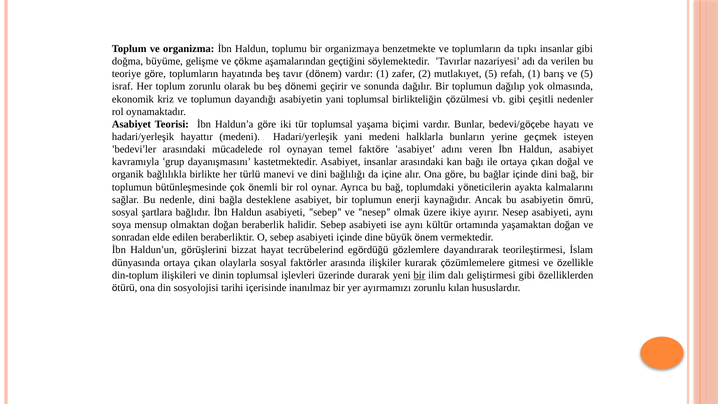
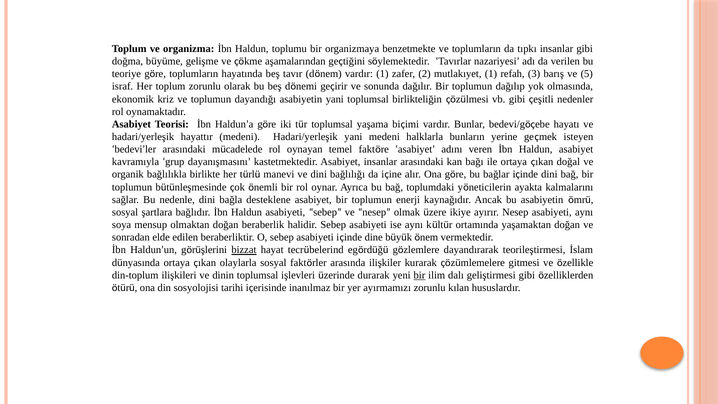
mutlakıyet 5: 5 -> 1
refah 1: 1 -> 3
bizzat underline: none -> present
